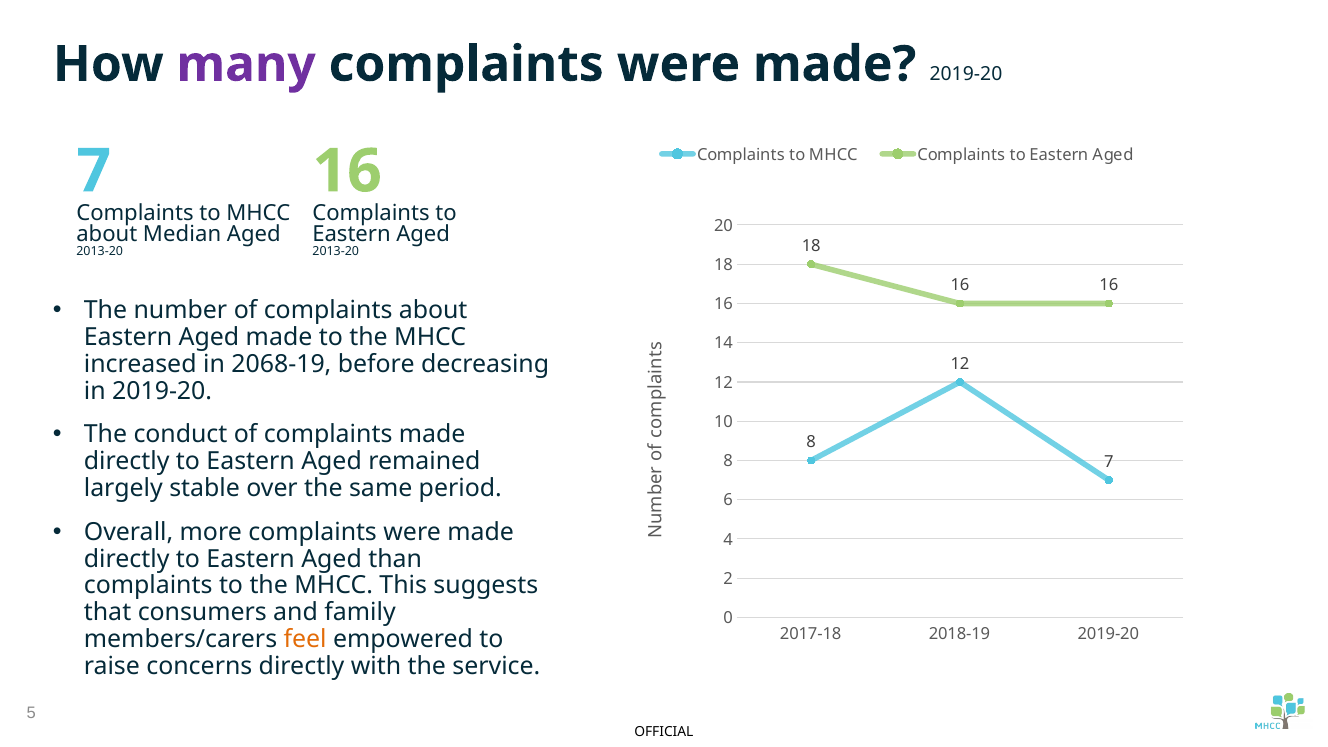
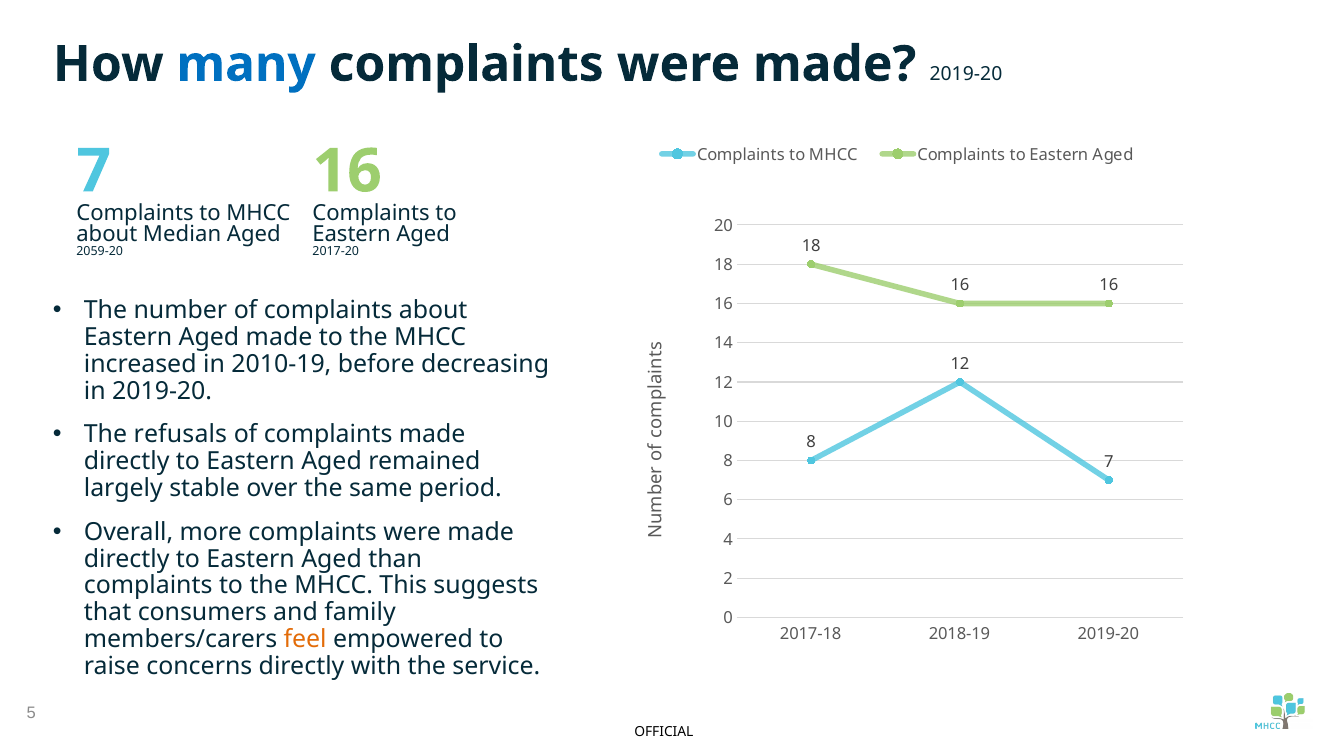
many colour: purple -> blue
2013-20 at (100, 251): 2013-20 -> 2059-20
2013-20 at (336, 251): 2013-20 -> 2017-20
2068-19: 2068-19 -> 2010-19
conduct: conduct -> refusals
